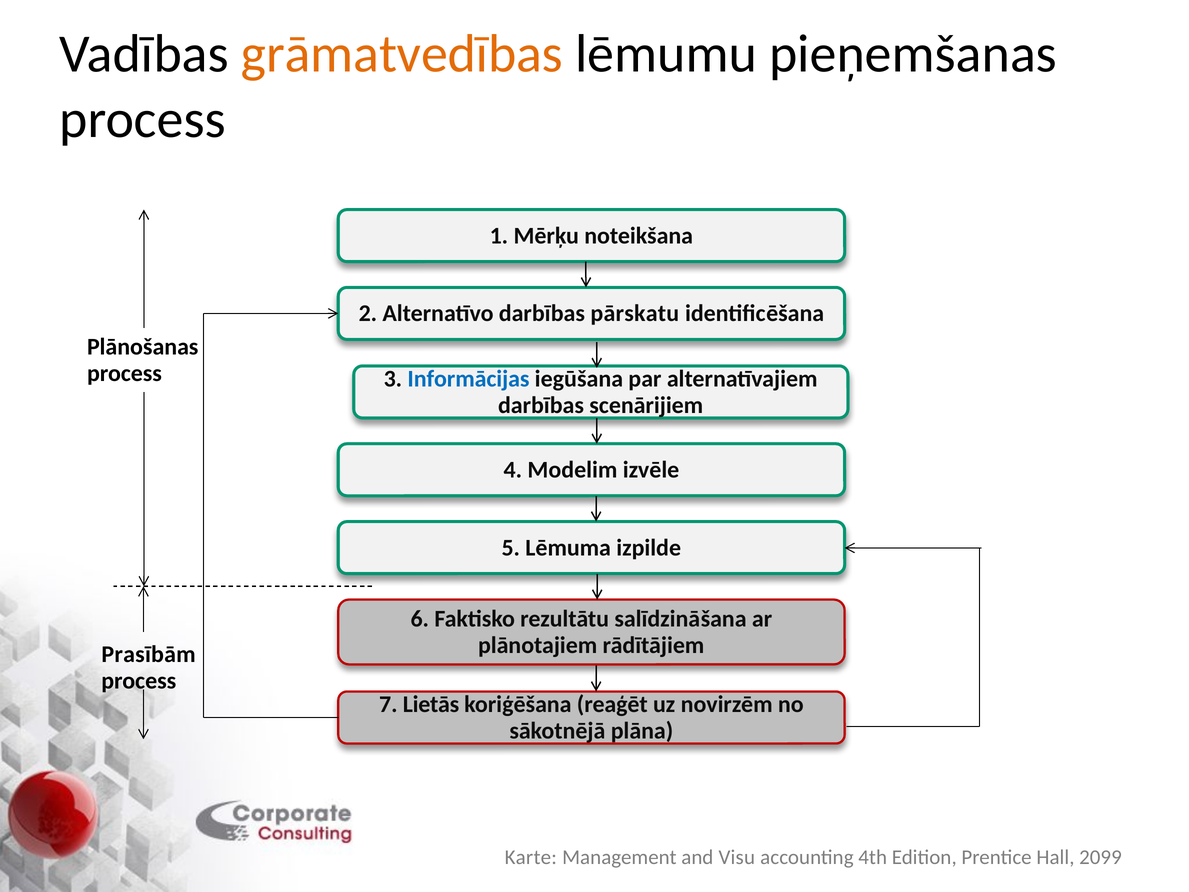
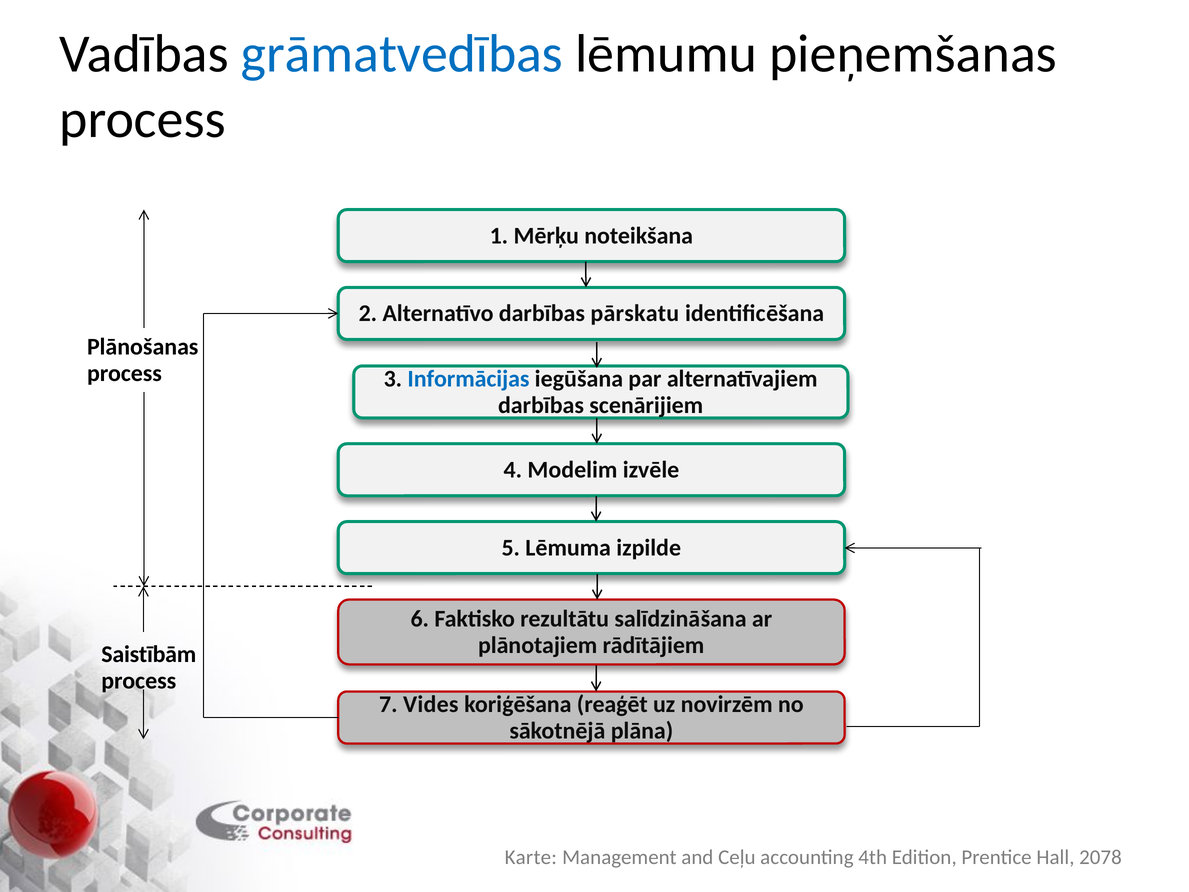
grāmatvedības colour: orange -> blue
Prasībām: Prasībām -> Saistībām
Lietās: Lietās -> Vides
Visu: Visu -> Ceļu
2099: 2099 -> 2078
